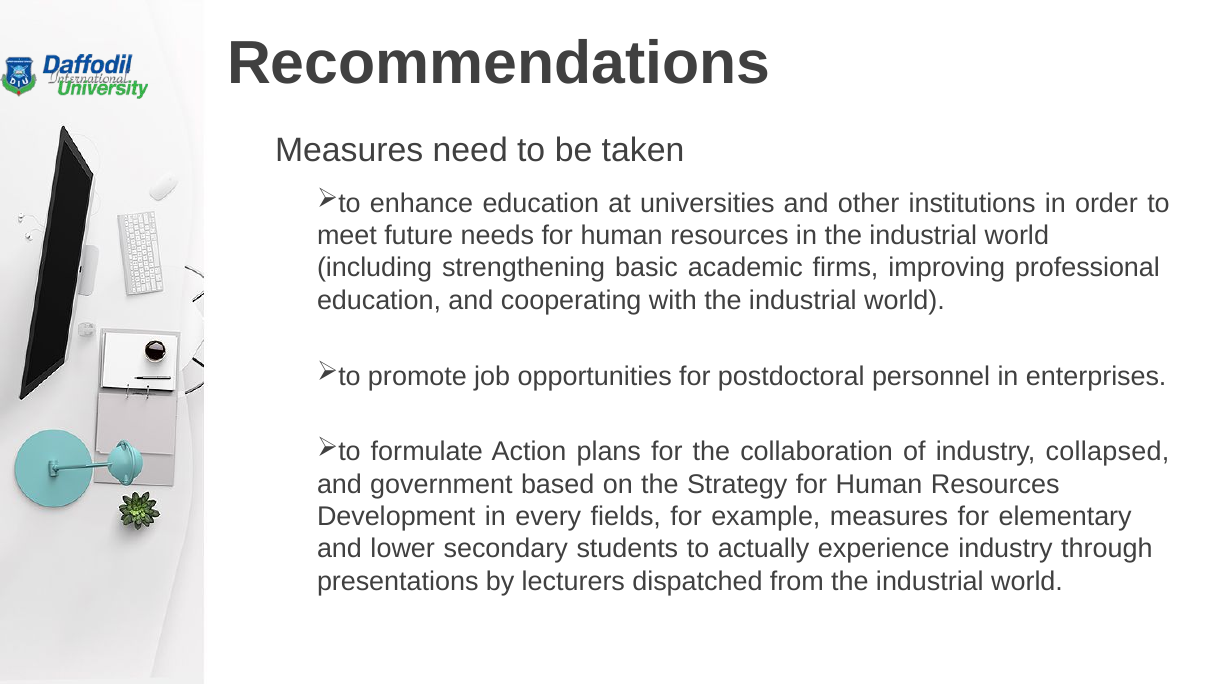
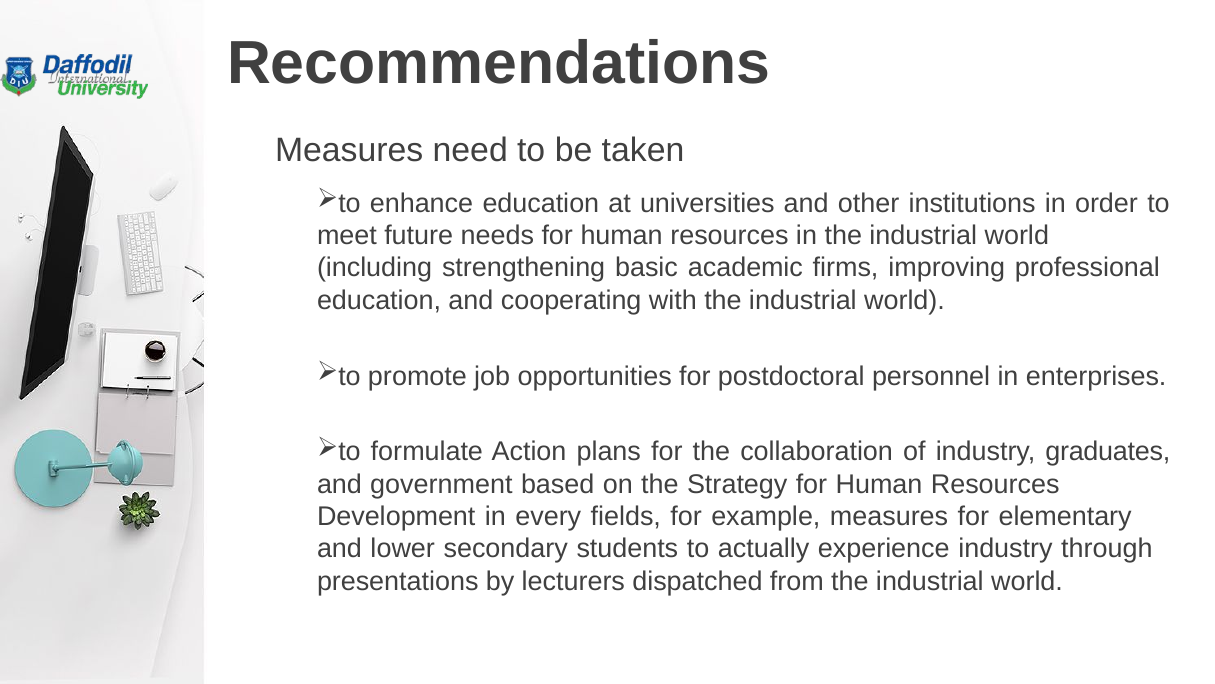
collapsed: collapsed -> graduates
